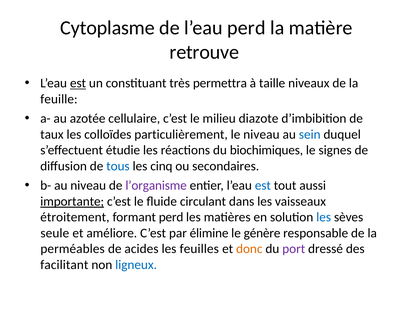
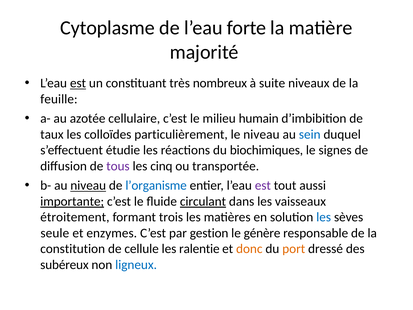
l’eau perd: perd -> forte
retrouve: retrouve -> majorité
permettra: permettra -> nombreux
taille: taille -> suite
diazote: diazote -> humain
tous colour: blue -> purple
secondaires: secondaires -> transportée
niveau at (88, 185) underline: none -> present
l’organisme colour: purple -> blue
est at (263, 185) colour: blue -> purple
circulant underline: none -> present
formant perd: perd -> trois
améliore: améliore -> enzymes
élimine: élimine -> gestion
perméables: perméables -> constitution
acides: acides -> cellule
feuilles: feuilles -> ralentie
port colour: purple -> orange
facilitant: facilitant -> subéreux
